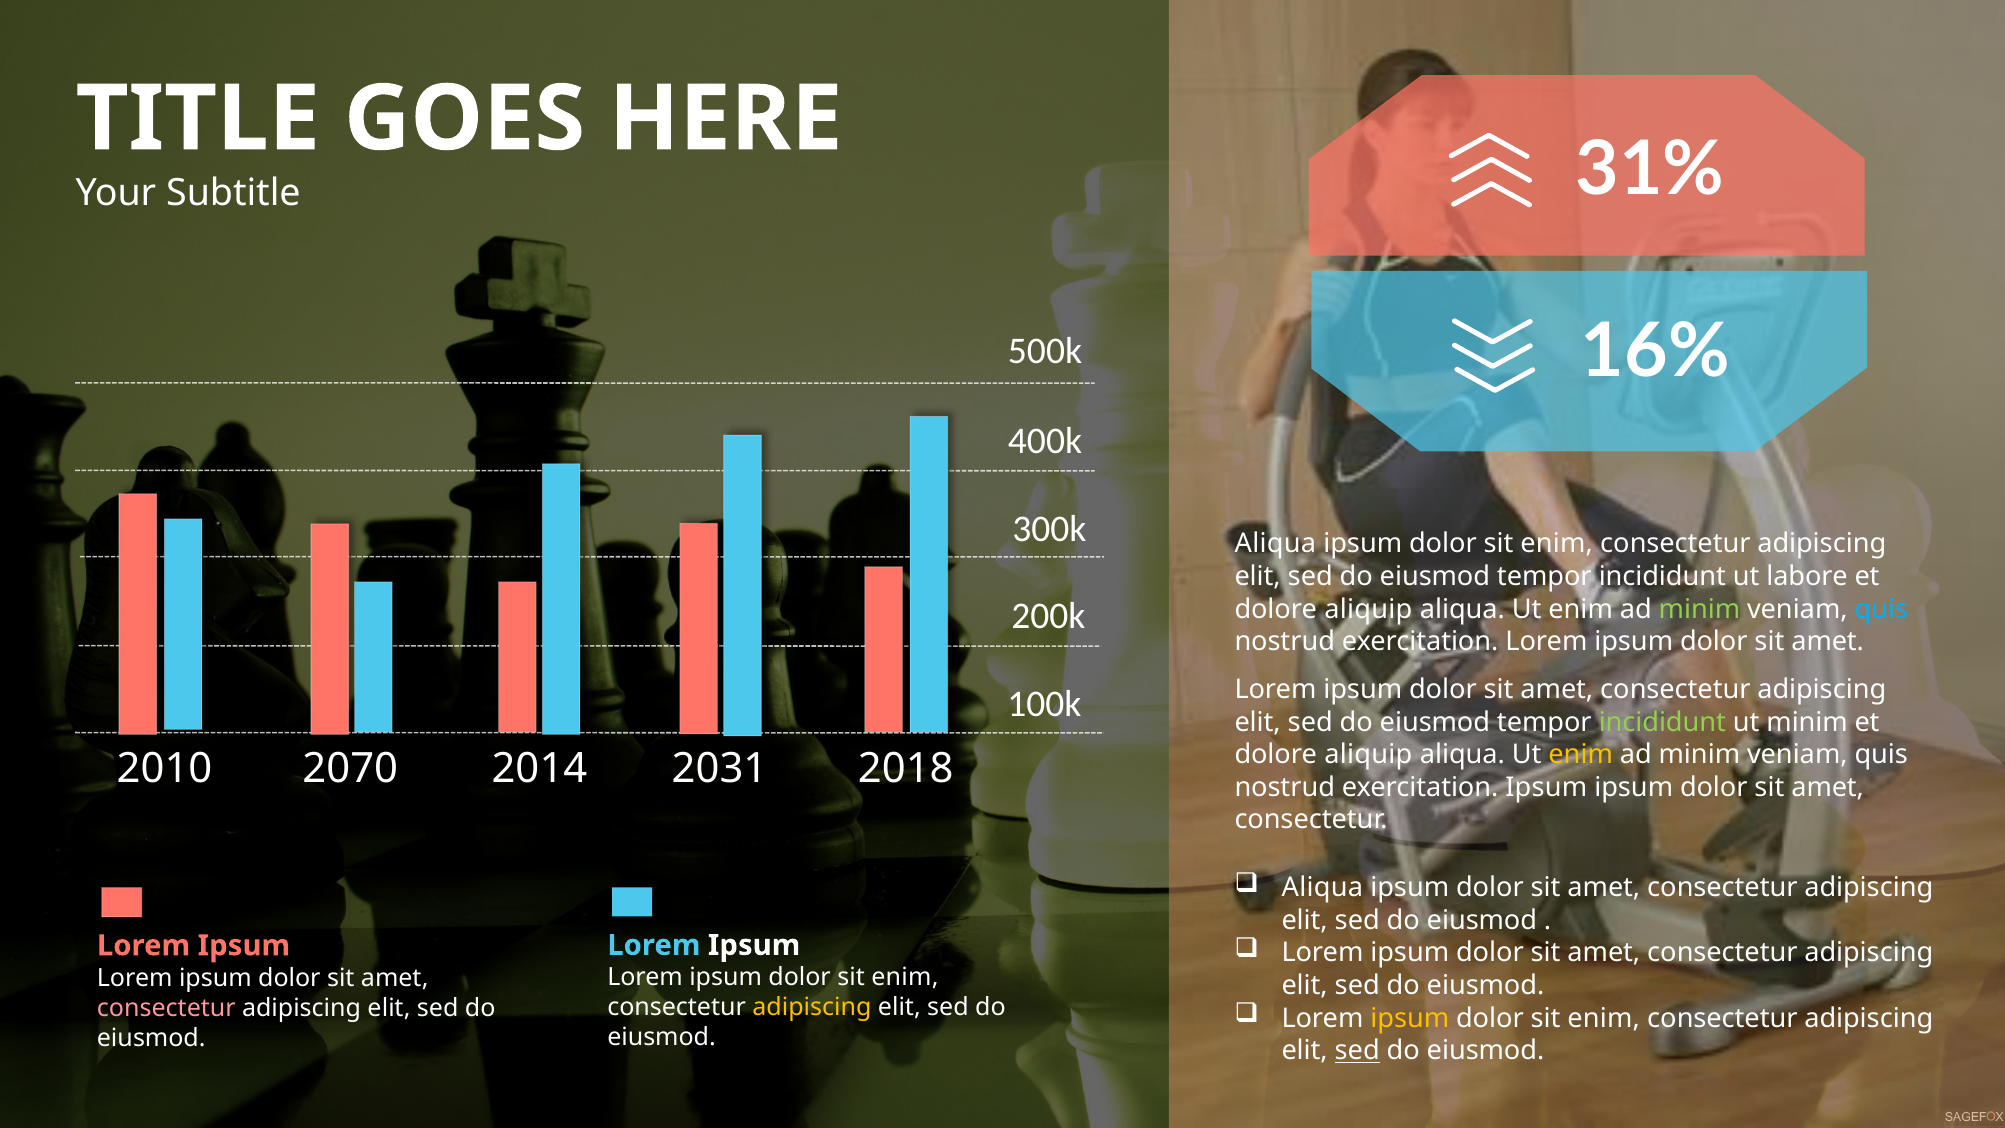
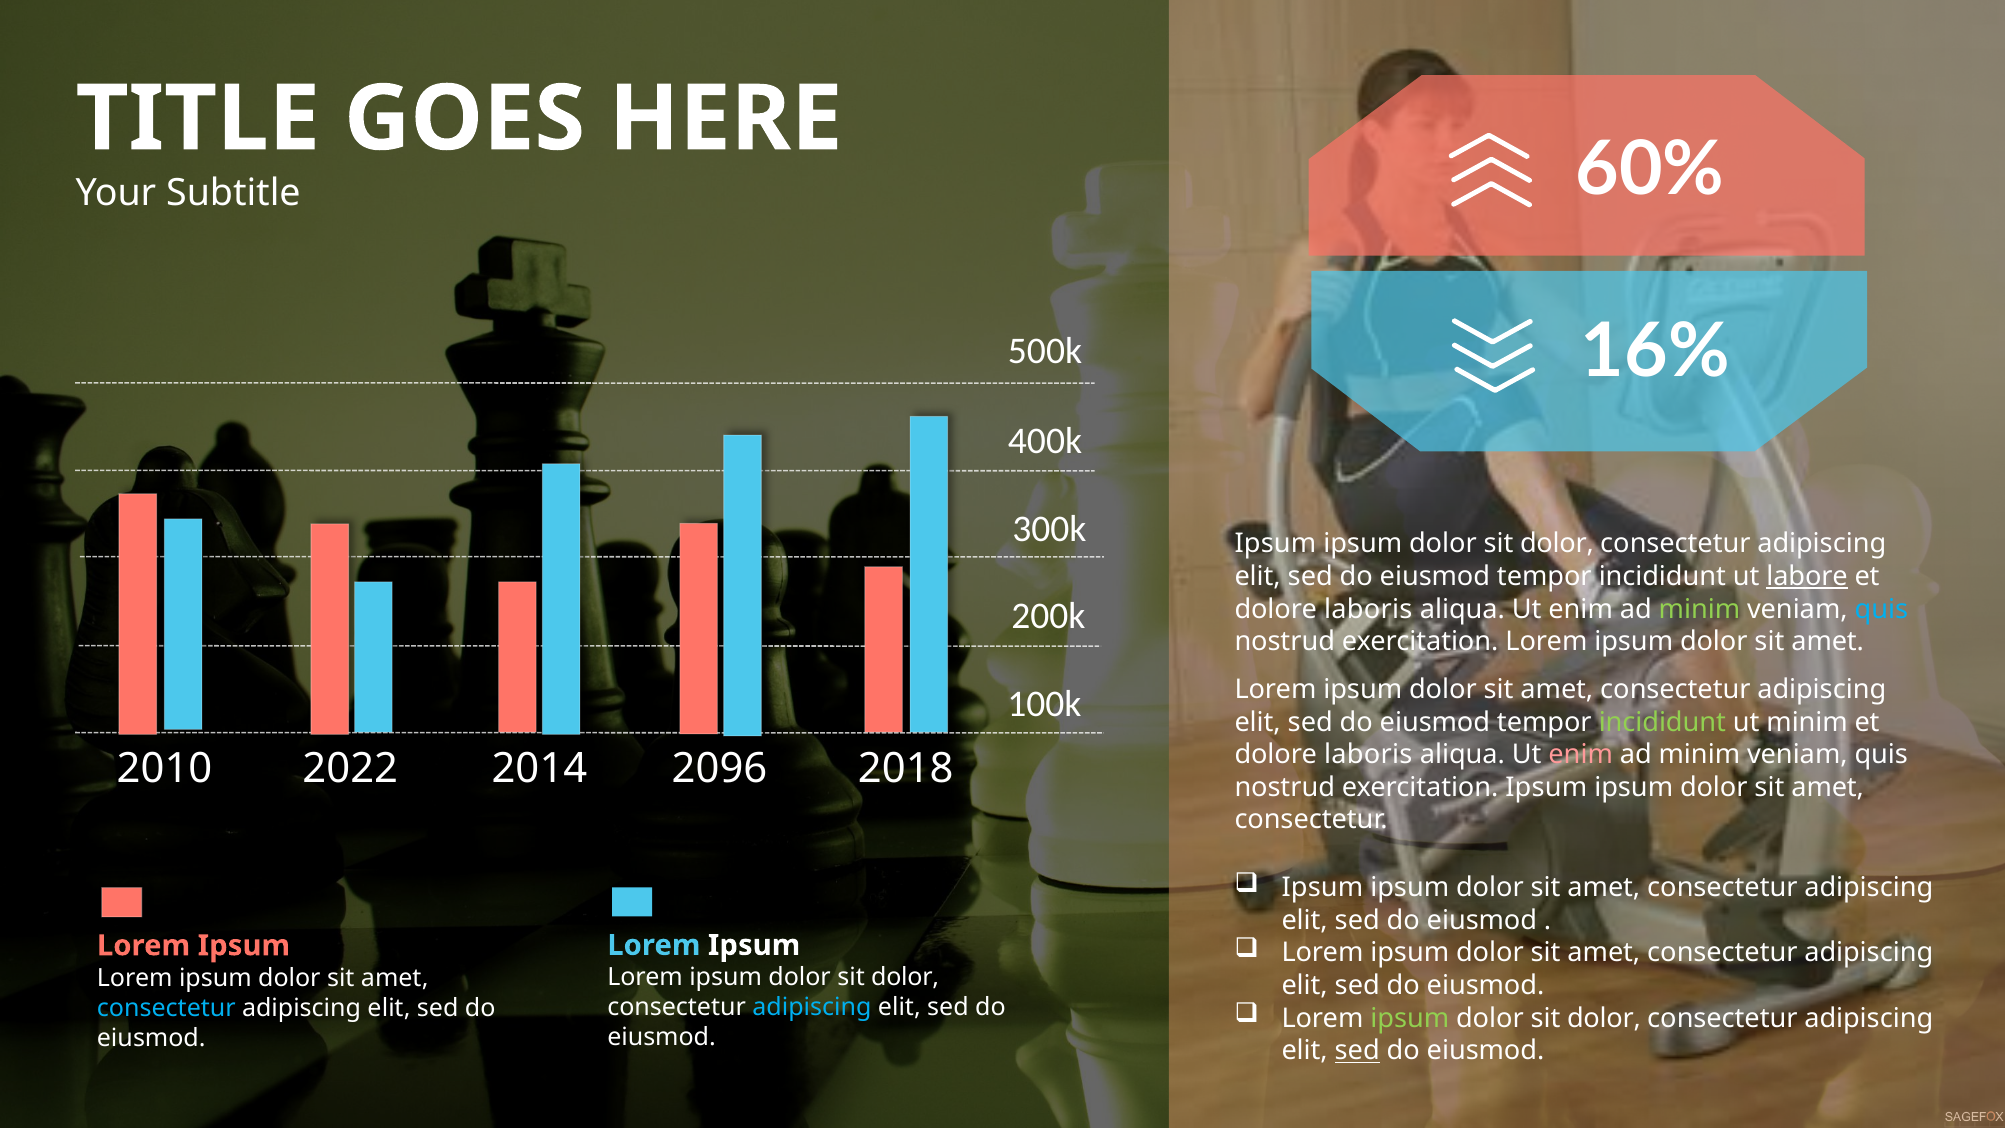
31%: 31% -> 60%
Aliqua at (1275, 544): Aliqua -> Ipsum
enim at (1557, 544): enim -> dolor
labore underline: none -> present
aliquip at (1368, 609): aliquip -> laboris
aliquip at (1368, 755): aliquip -> laboris
enim at (1581, 755) colour: yellow -> pink
2070: 2070 -> 2022
2031: 2031 -> 2096
Aliqua at (1322, 888): Aliqua -> Ipsum
enim at (905, 977): enim -> dolor
adipiscing at (812, 1007) colour: yellow -> light blue
consectetur at (166, 1008) colour: pink -> light blue
ipsum at (1410, 1018) colour: yellow -> light green
enim at (1604, 1018): enim -> dolor
